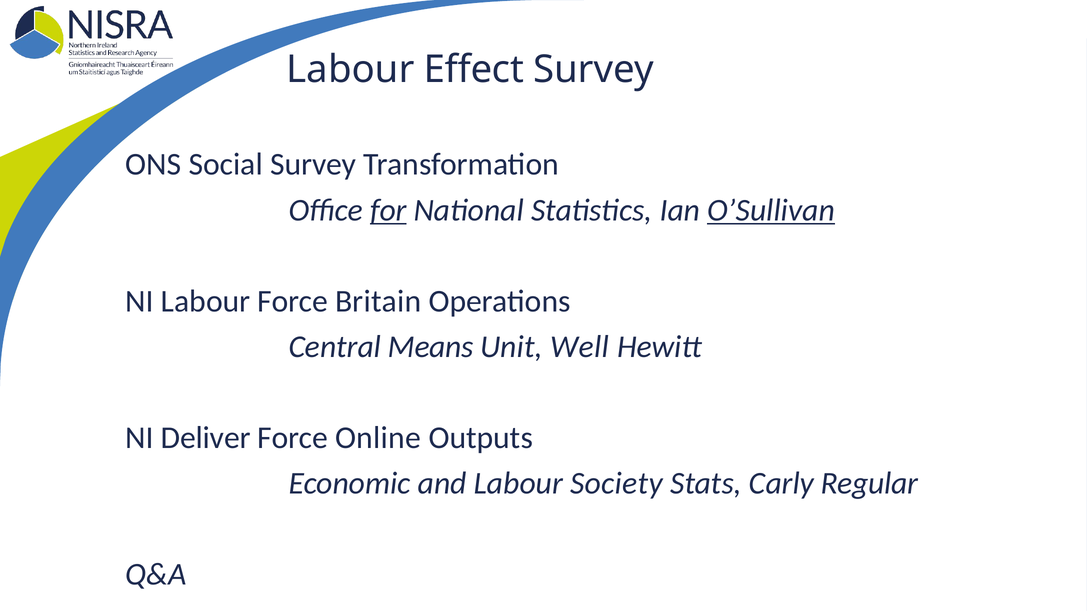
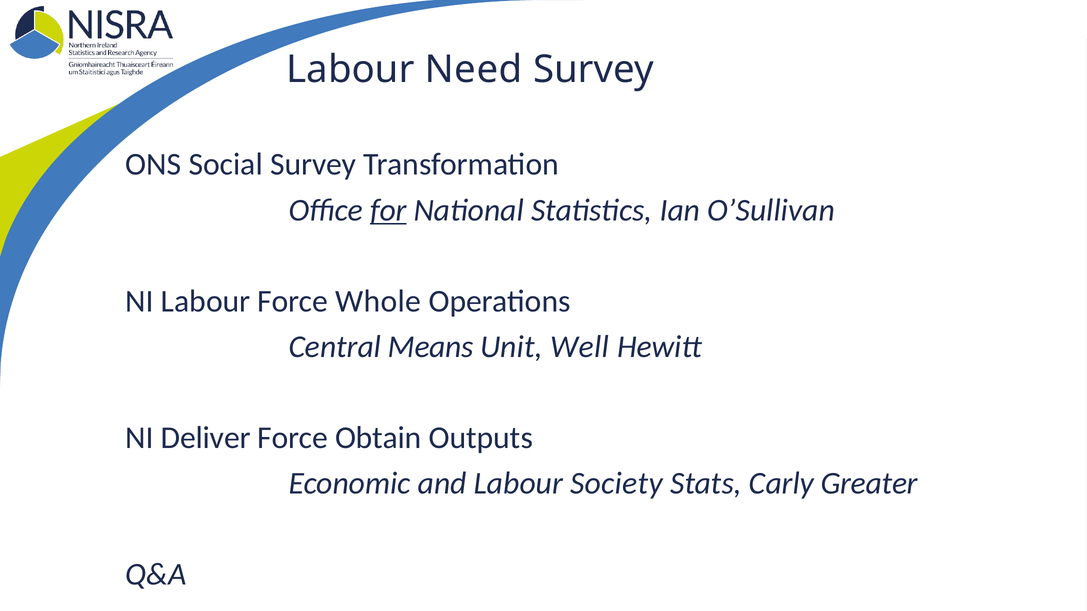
Effect: Effect -> Need
O’Sullivan underline: present -> none
Britain: Britain -> Whole
Online: Online -> Obtain
Regular: Regular -> Greater
